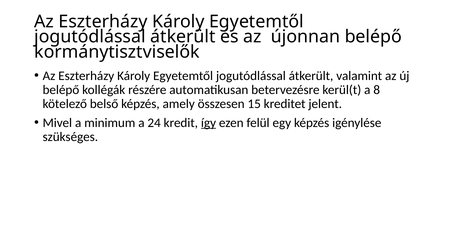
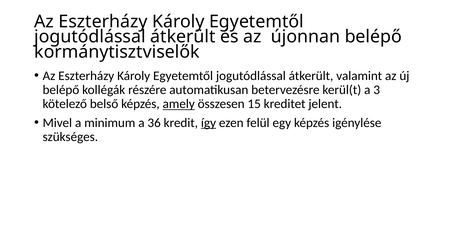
8: 8 -> 3
amely underline: none -> present
24: 24 -> 36
